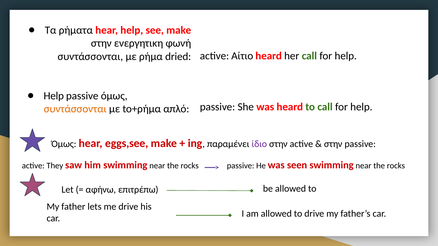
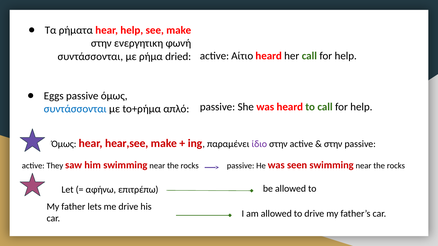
Help at (54, 96): Help -> Eggs
συντάσσονται at (75, 109) colour: orange -> blue
eggs,see: eggs,see -> hear,see
